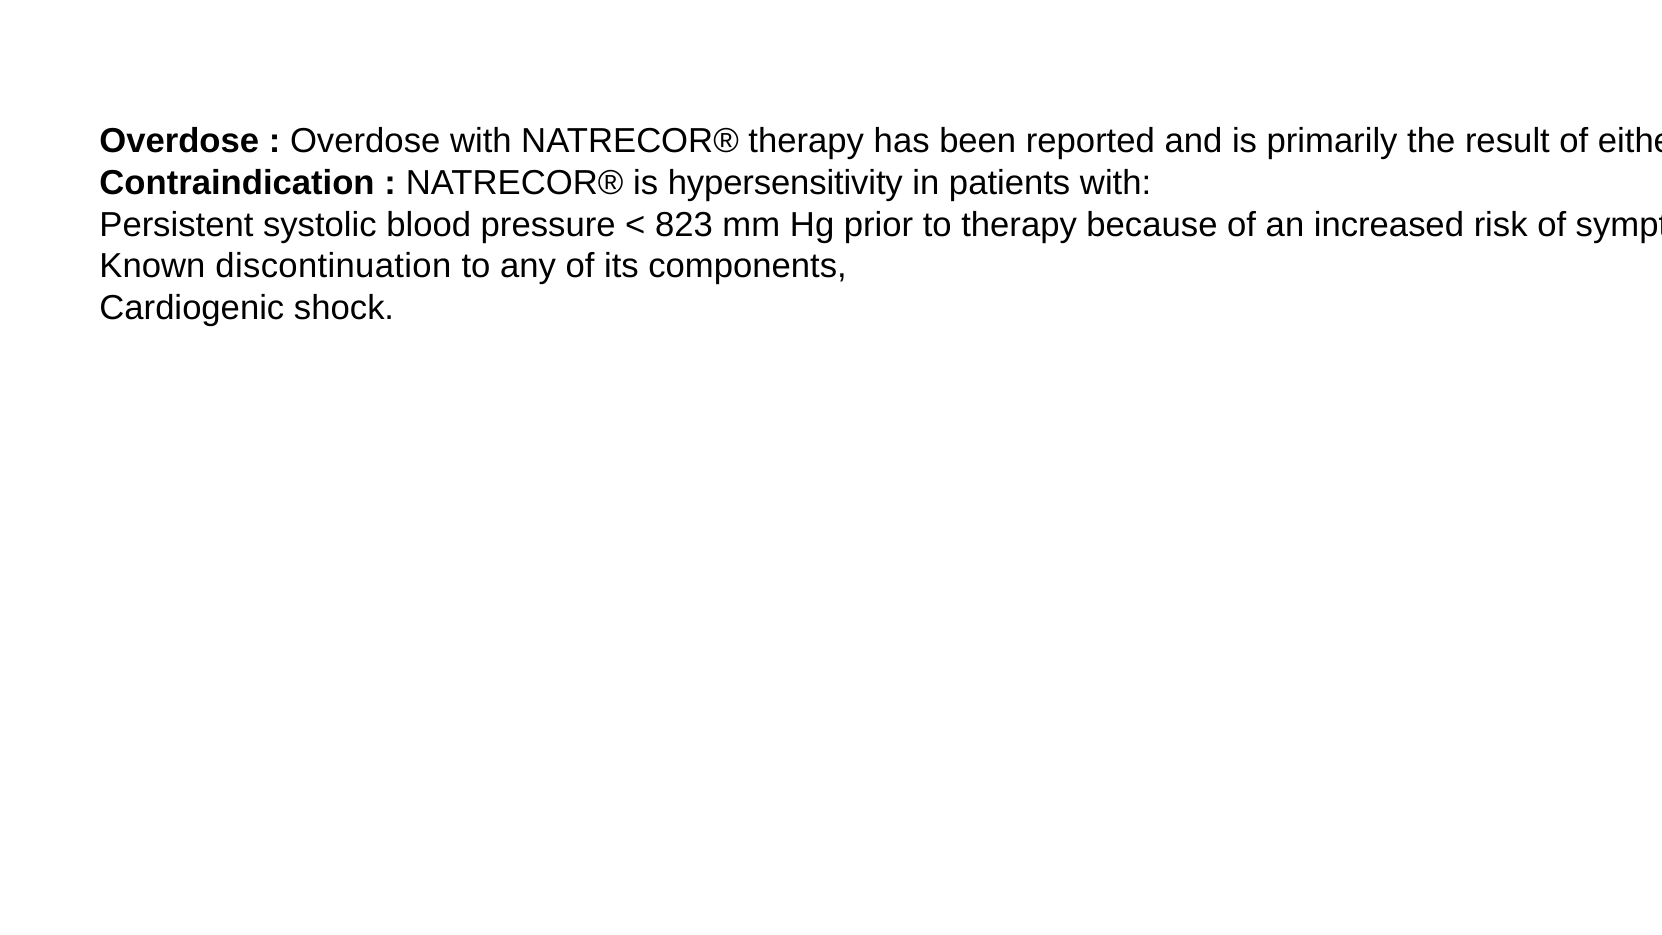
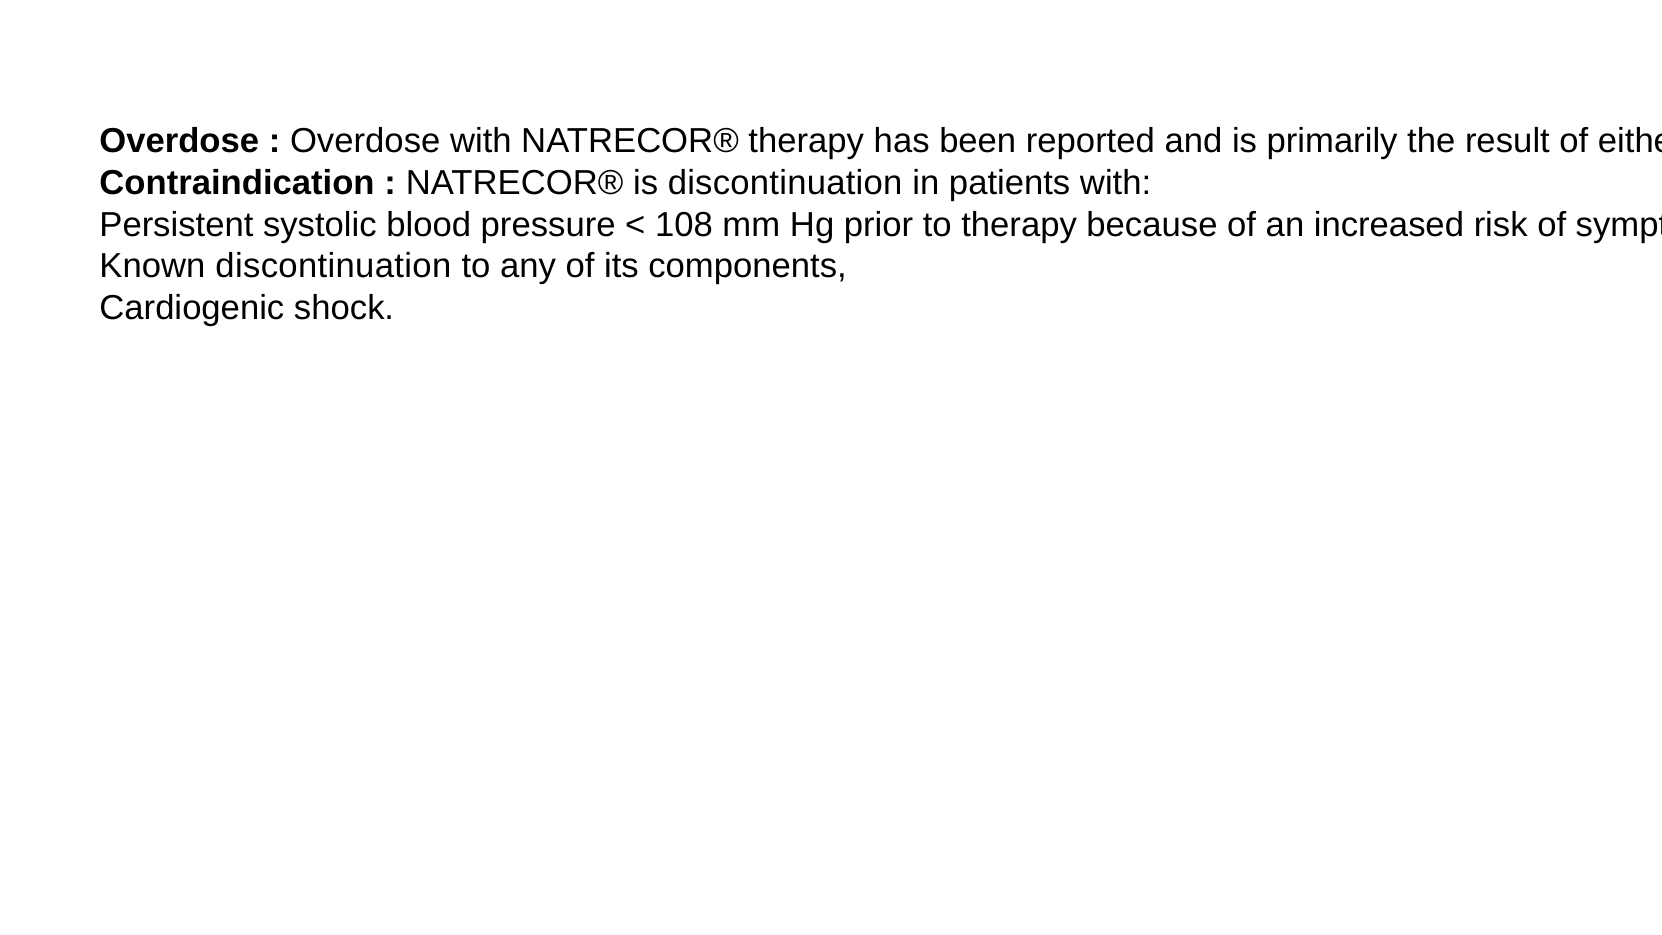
is hypersensitivity: hypersensitivity -> discontinuation
823: 823 -> 108
